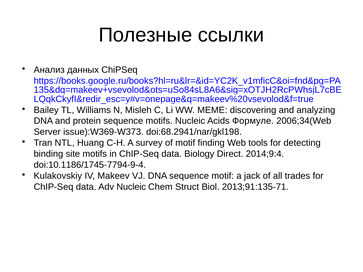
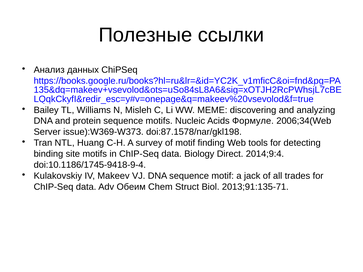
doi:68.2941/nar/gkl198: doi:68.2941/nar/gkl198 -> doi:87.1578/nar/gkl198
doi:10.1186/1745-7794-9-4: doi:10.1186/1745-7794-9-4 -> doi:10.1186/1745-9418-9-4
Adv Nucleic: Nucleic -> Обеим
